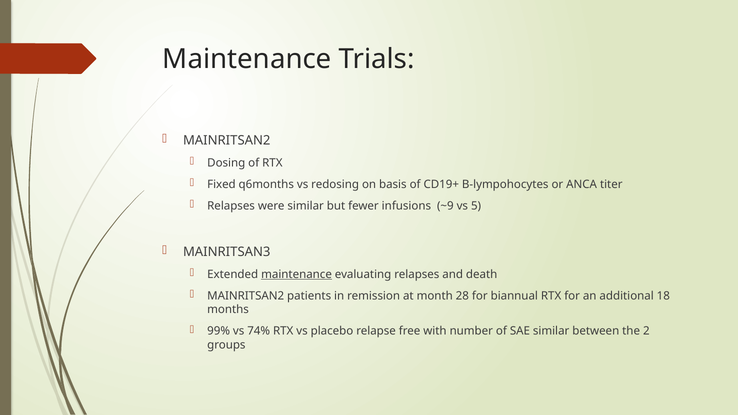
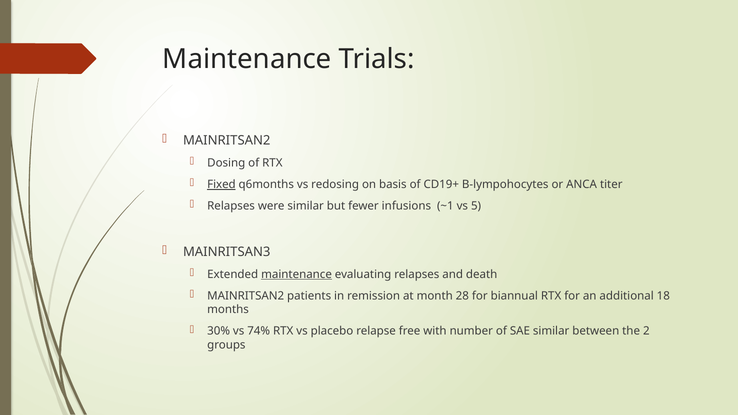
Fixed underline: none -> present
~9: ~9 -> ~1
99%: 99% -> 30%
